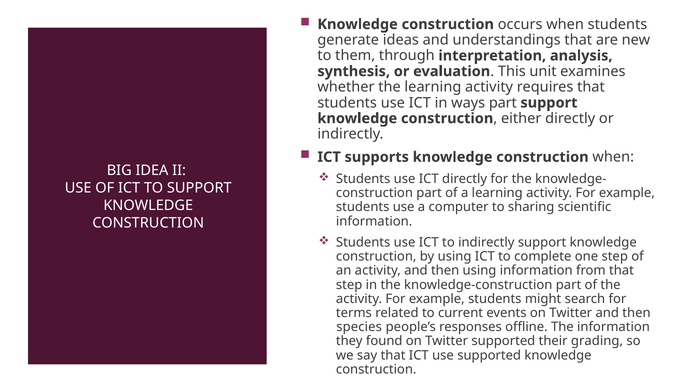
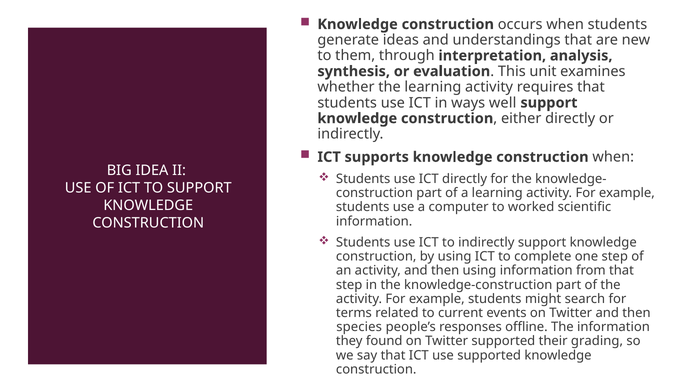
ways part: part -> well
sharing: sharing -> worked
